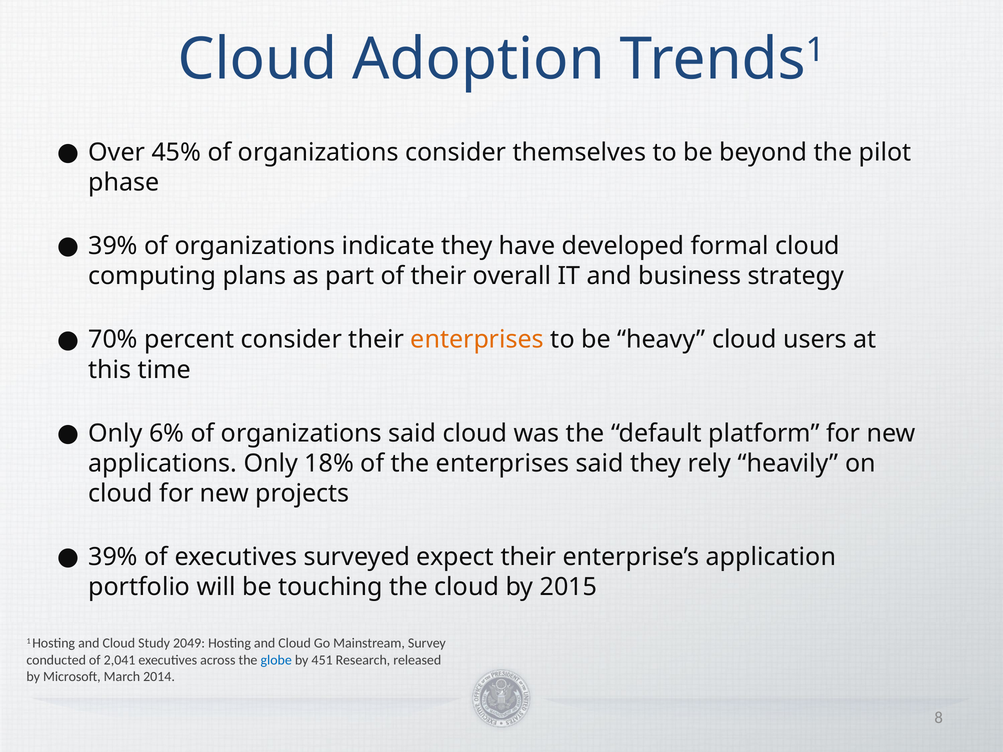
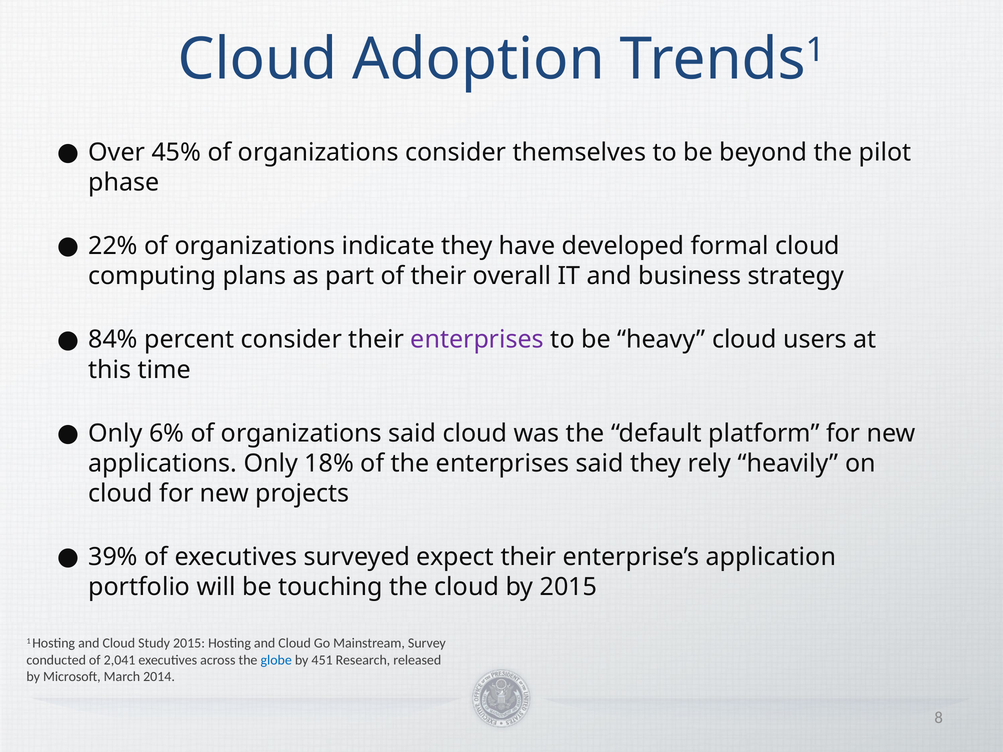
39% at (113, 246): 39% -> 22%
70%: 70% -> 84%
enterprises at (477, 340) colour: orange -> purple
Study 2049: 2049 -> 2015
